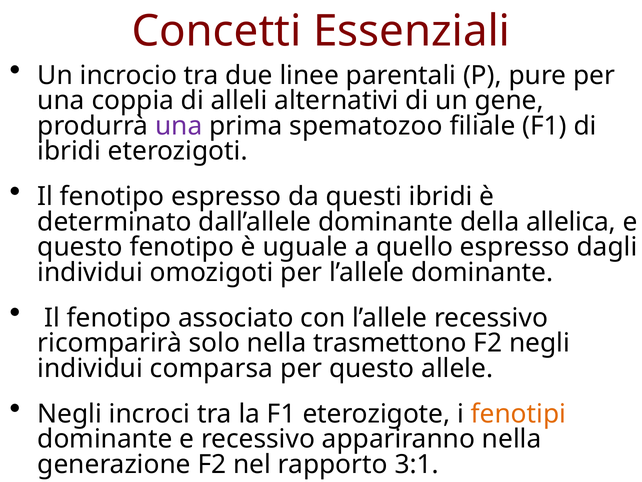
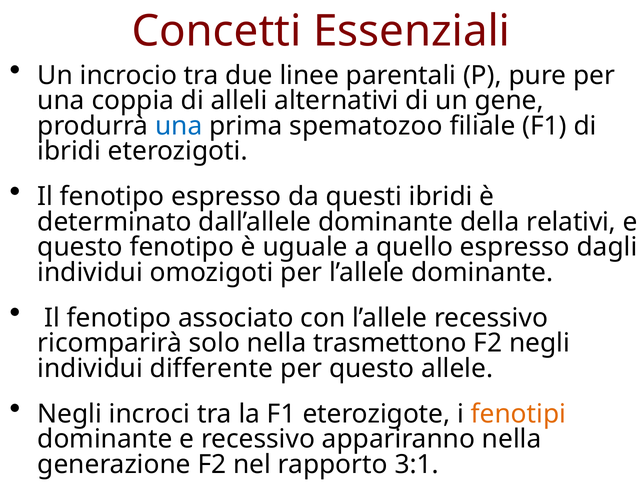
una at (179, 126) colour: purple -> blue
allelica: allelica -> relativi
comparsa: comparsa -> differente
